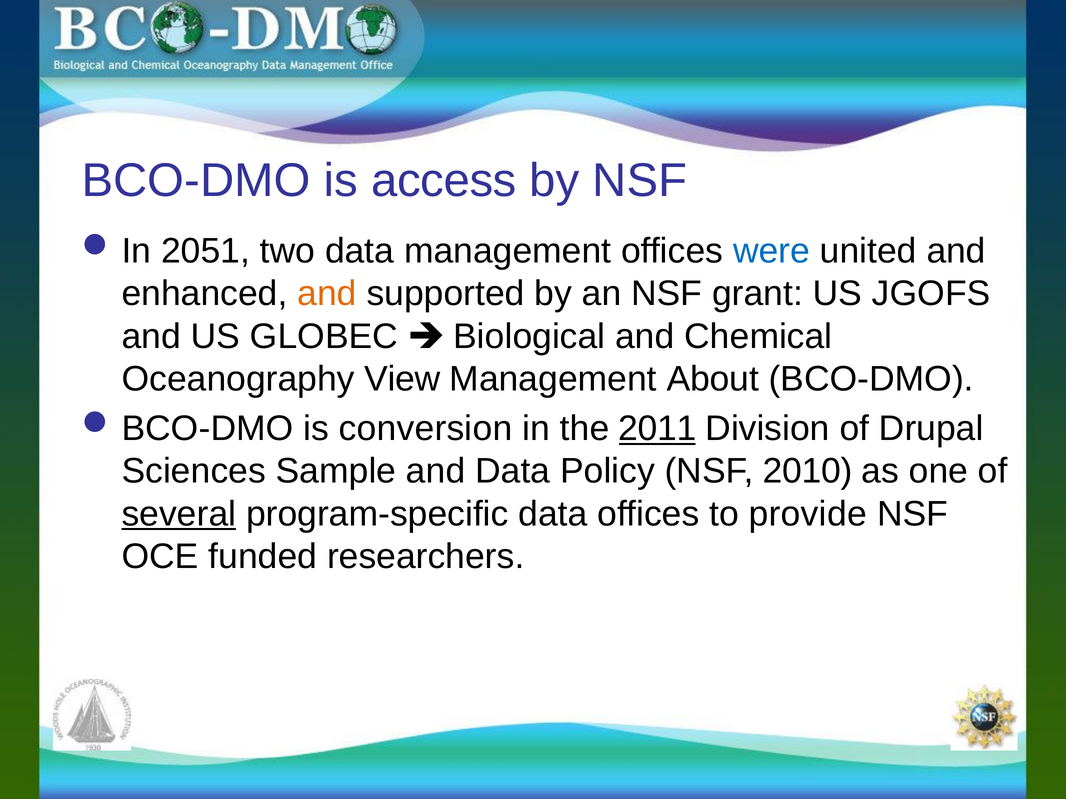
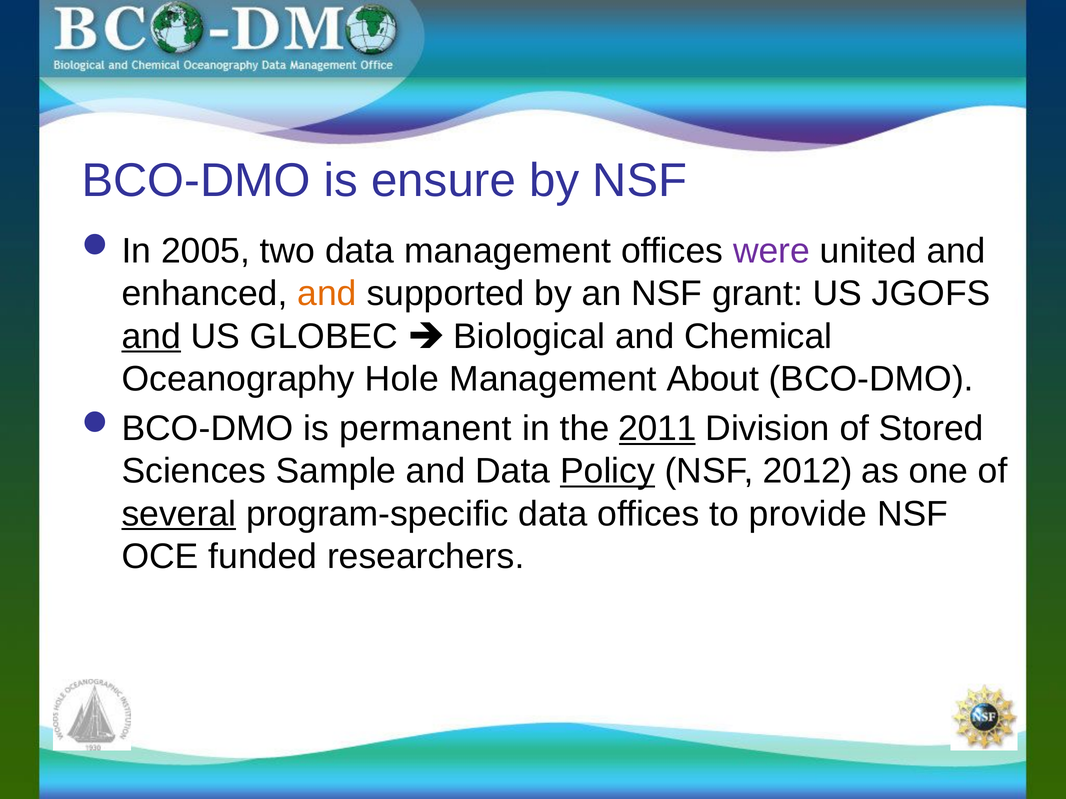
access: access -> ensure
2051: 2051 -> 2005
were colour: blue -> purple
and at (151, 337) underline: none -> present
View: View -> Hole
conversion: conversion -> permanent
Drupal: Drupal -> Stored
Policy underline: none -> present
2010: 2010 -> 2012
